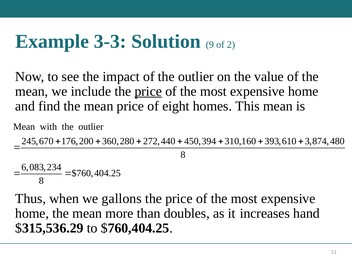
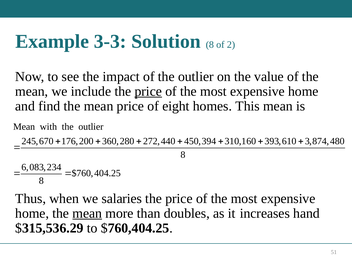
Solution 9: 9 -> 8
gallons: gallons -> salaries
mean at (87, 213) underline: none -> present
